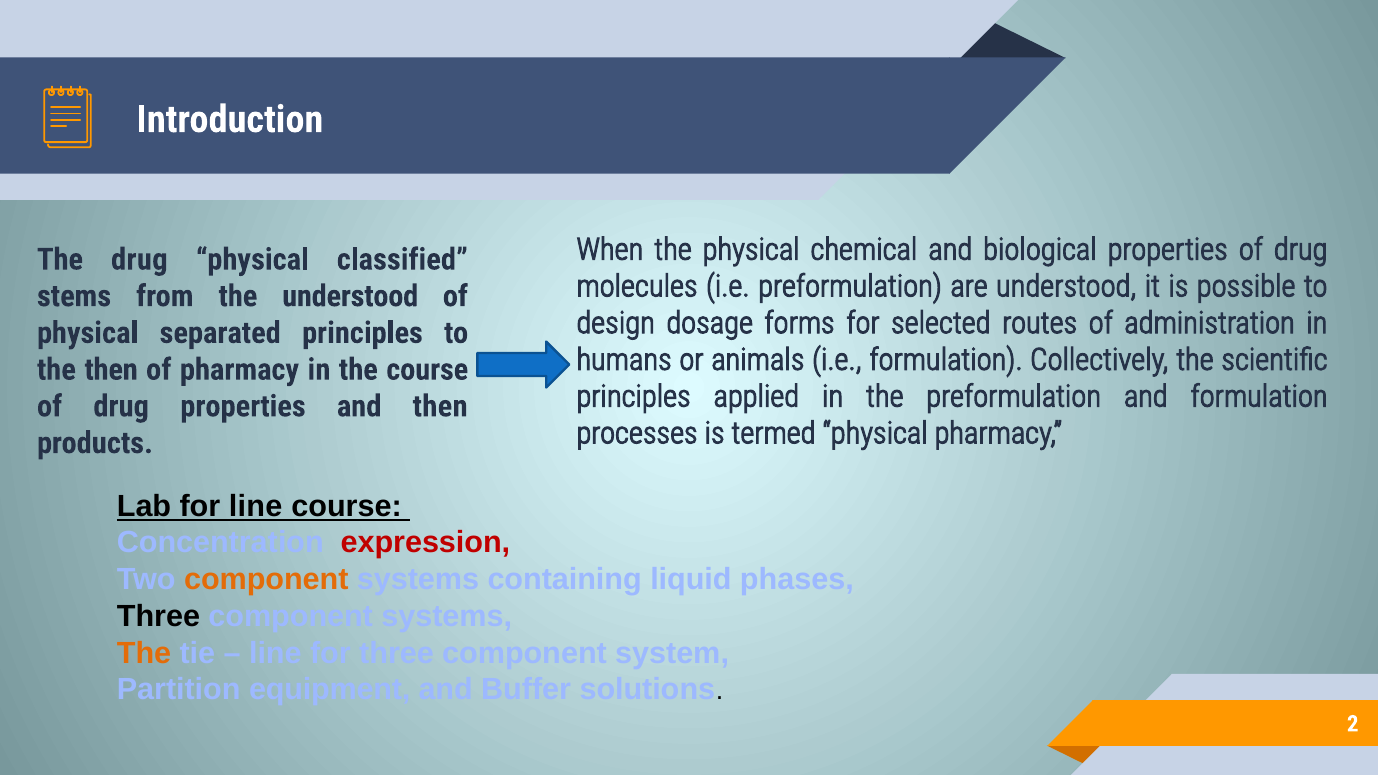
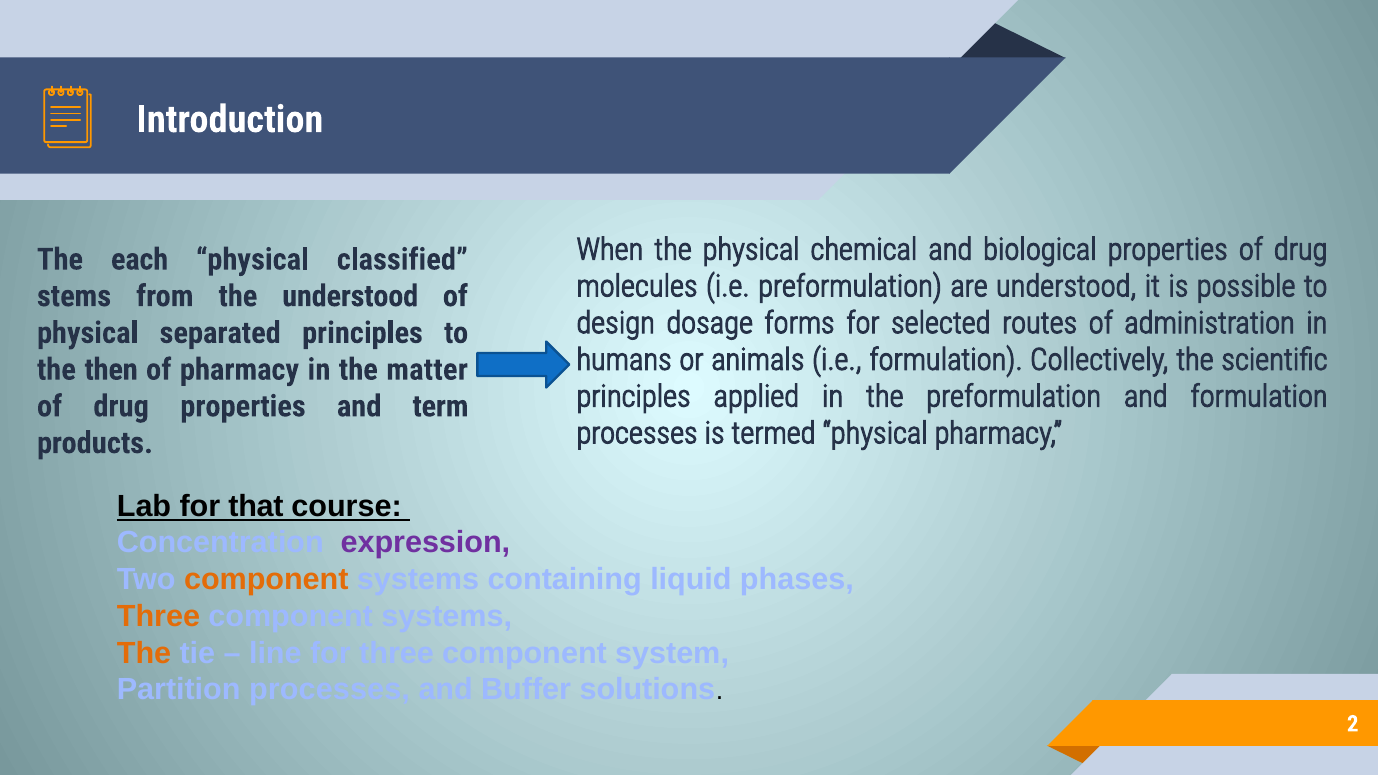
The drug: drug -> each
the course: course -> matter
and then: then -> term
for line: line -> that
expression colour: red -> purple
Three at (158, 616) colour: black -> orange
Partition equipment: equipment -> processes
